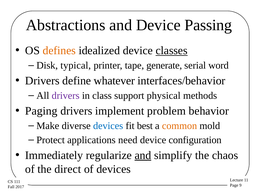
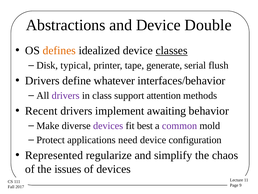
Passing: Passing -> Double
word: word -> flush
physical: physical -> attention
Paging: Paging -> Recent
problem: problem -> awaiting
devices at (108, 125) colour: blue -> purple
common colour: orange -> purple
Immediately: Immediately -> Represented
and at (143, 155) underline: present -> none
direct: direct -> issues
